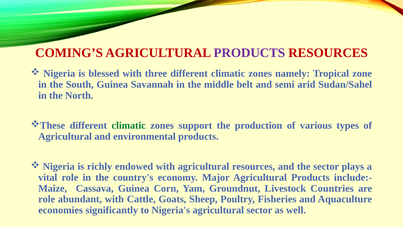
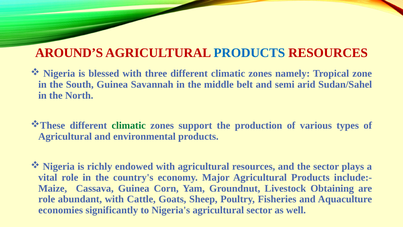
COMING’S: COMING’S -> AROUND’S
PRODUCTS at (249, 53) colour: purple -> blue
Countries: Countries -> Obtaining
